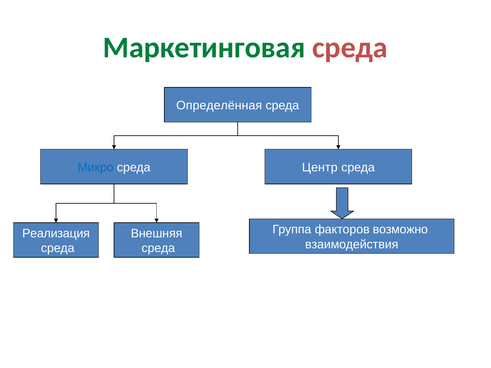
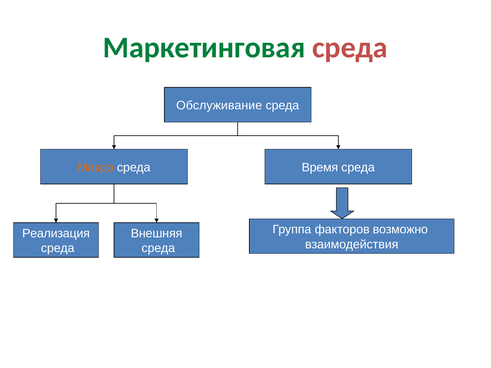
Определённая: Определённая -> Обслуживание
Микро colour: blue -> orange
Центр: Центр -> Время
